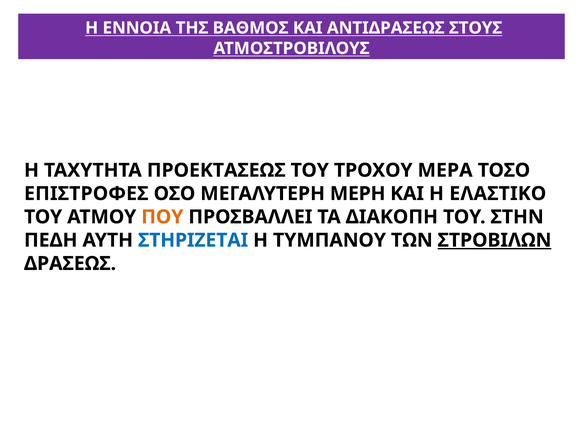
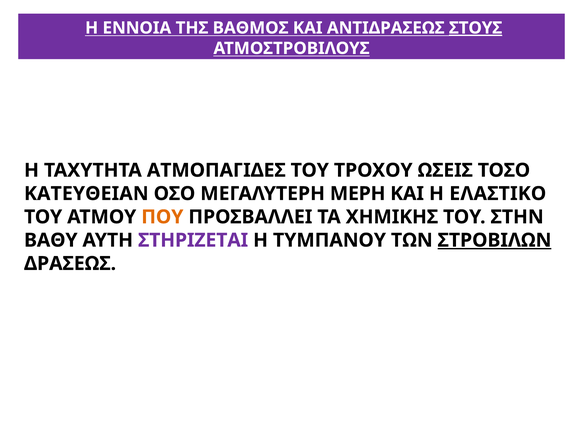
ΣΤΟΥΣ underline: none -> present
ΠΡΟΕΚΤΑΣΕΩΣ: ΠΡΟΕΚΤΑΣΕΩΣ -> ΑΤΜΟΠΑΓΙΔΕΣ
ΜΕΡΑ: ΜΕΡΑ -> ΩΣΕΙΣ
ΕΠΙΣΤΡΟΦΕΣ: ΕΠΙΣΤΡΟΦΕΣ -> ΚΑΤΕΥΘΕΙΑΝ
ΔΙΑΚΟΠΗ: ΔΙΑΚΟΠΗ -> ΧΗΜΙΚΗΣ
ΠΕΔΗ: ΠΕΔΗ -> ΒΑΘΥ
ΣΤΗΡΙΖΕΤΑΙ colour: blue -> purple
